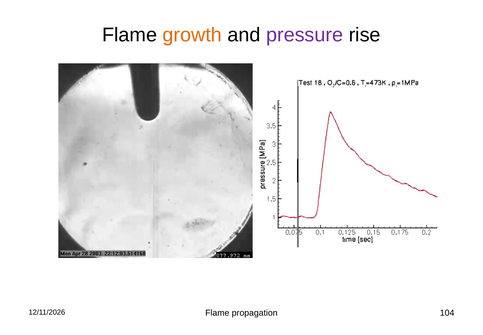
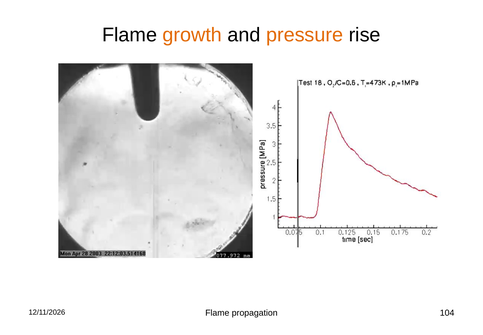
pressure colour: purple -> orange
